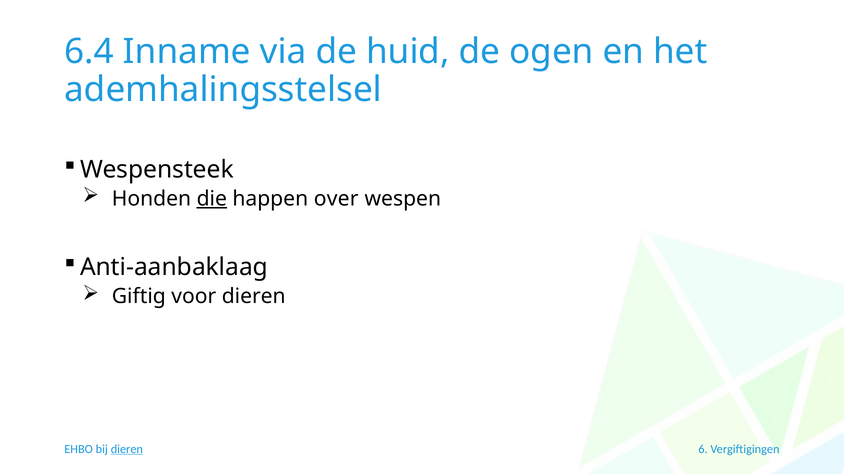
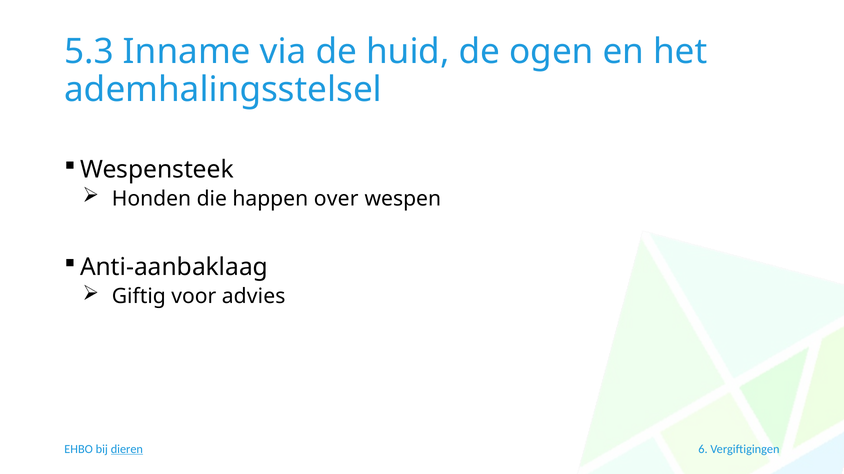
6.4: 6.4 -> 5.3
die underline: present -> none
voor dieren: dieren -> advies
